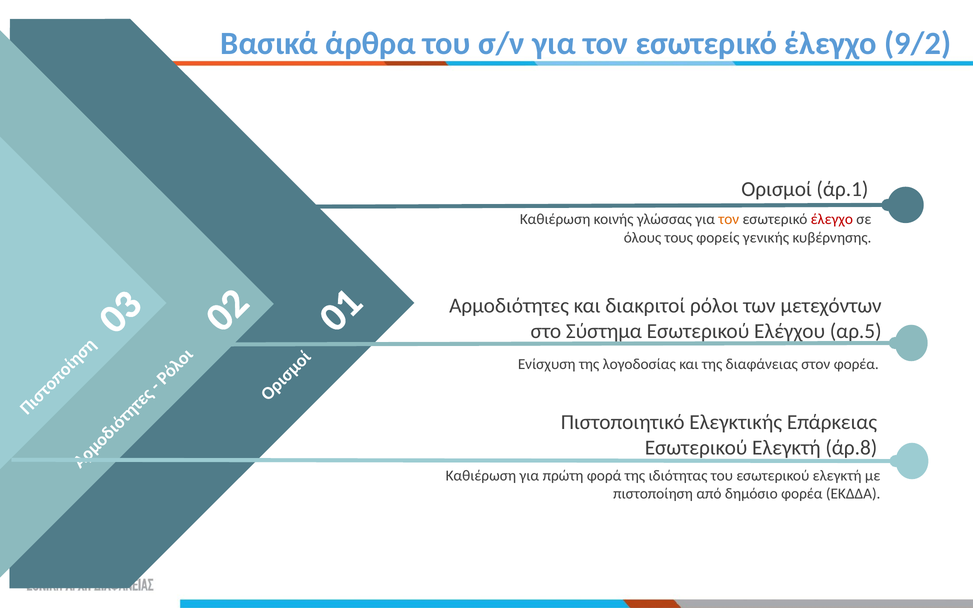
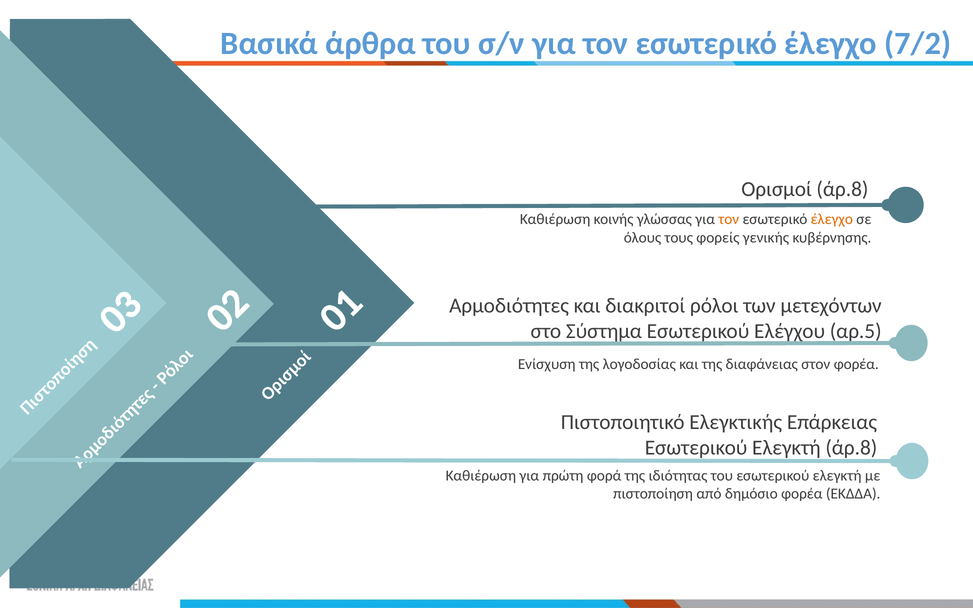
9/2: 9/2 -> 7/2
Ορισμοί άρ.1: άρ.1 -> άρ.8
έλεγχο at (832, 219) colour: red -> orange
